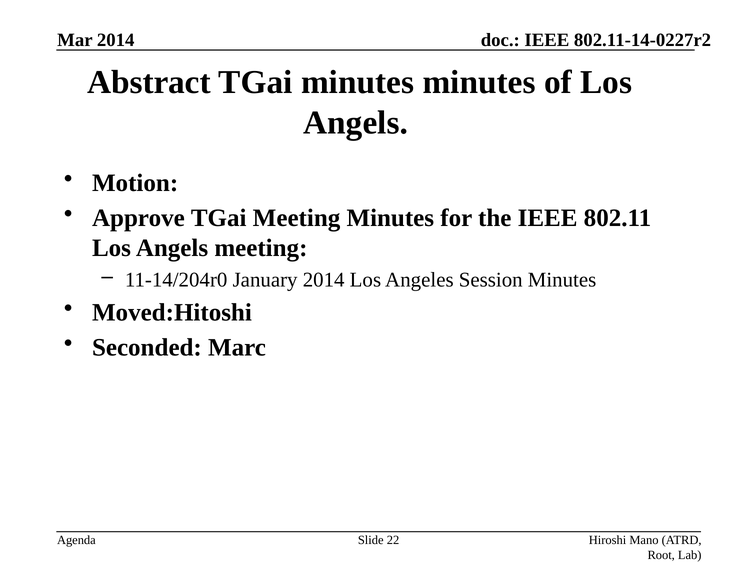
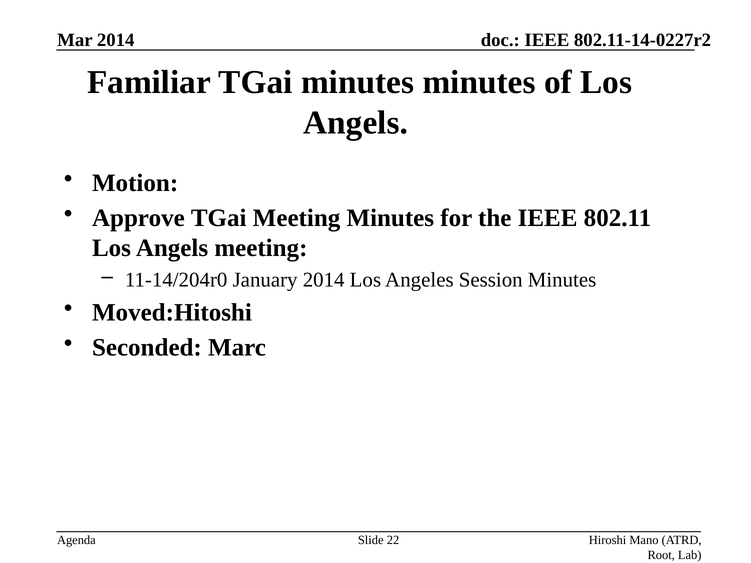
Abstract: Abstract -> Familiar
